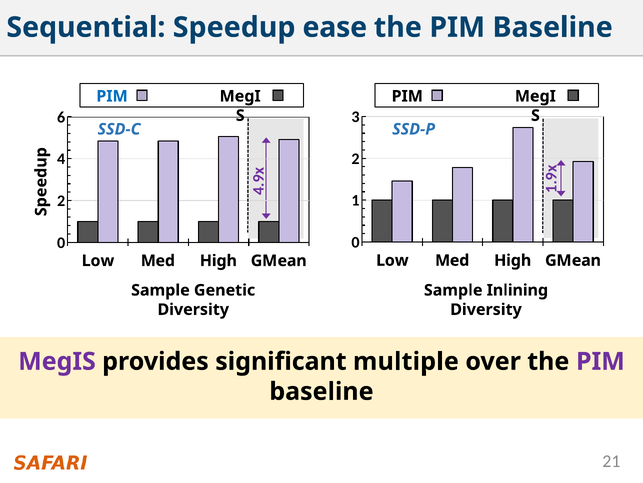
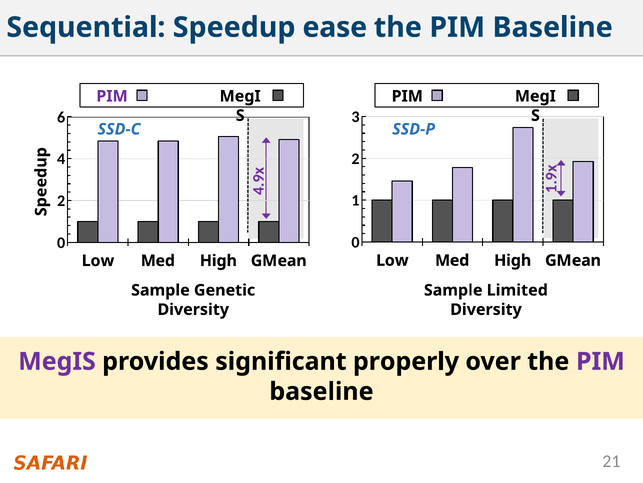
PIM at (112, 96) colour: blue -> purple
Inlining: Inlining -> Limited
multiple: multiple -> properly
